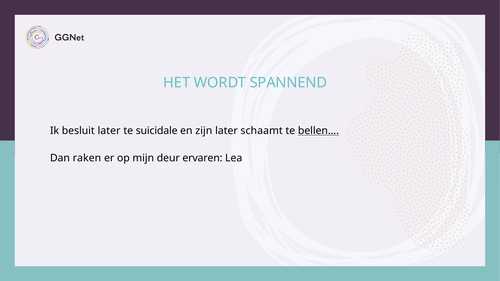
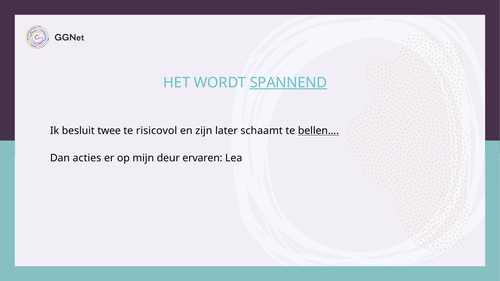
SPANNEND underline: none -> present
besluit later: later -> twee
suicidale: suicidale -> risicovol
raken: raken -> acties
